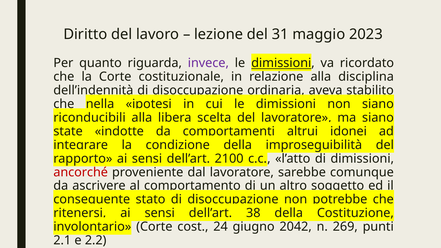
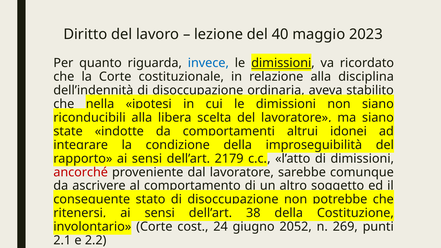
31: 31 -> 40
invece colour: purple -> blue
2100: 2100 -> 2179
2042: 2042 -> 2052
